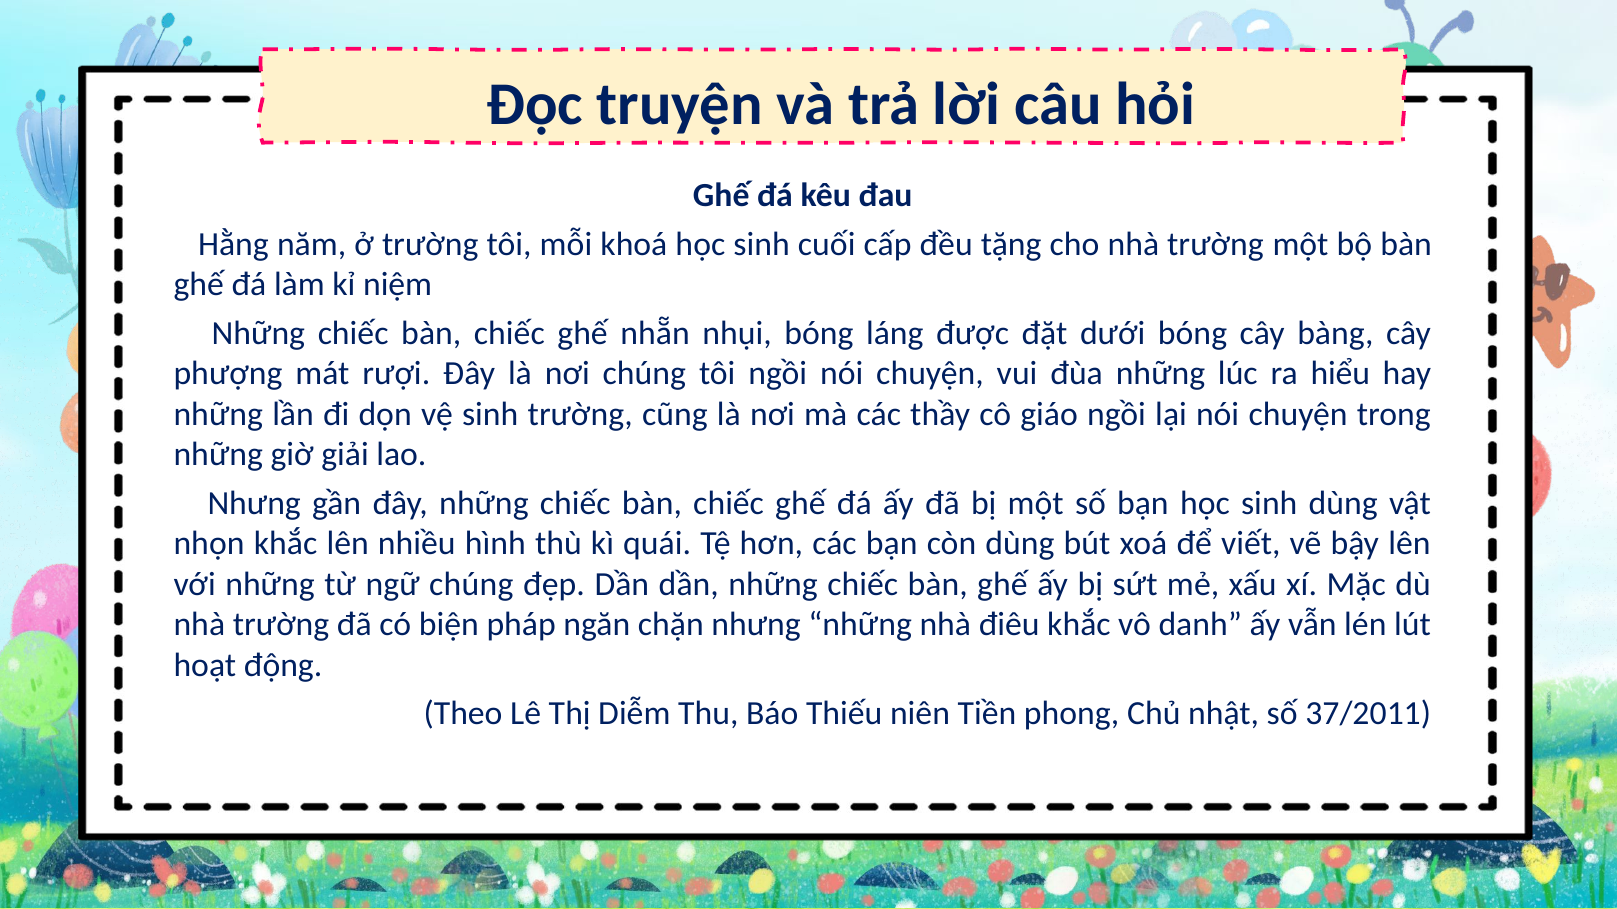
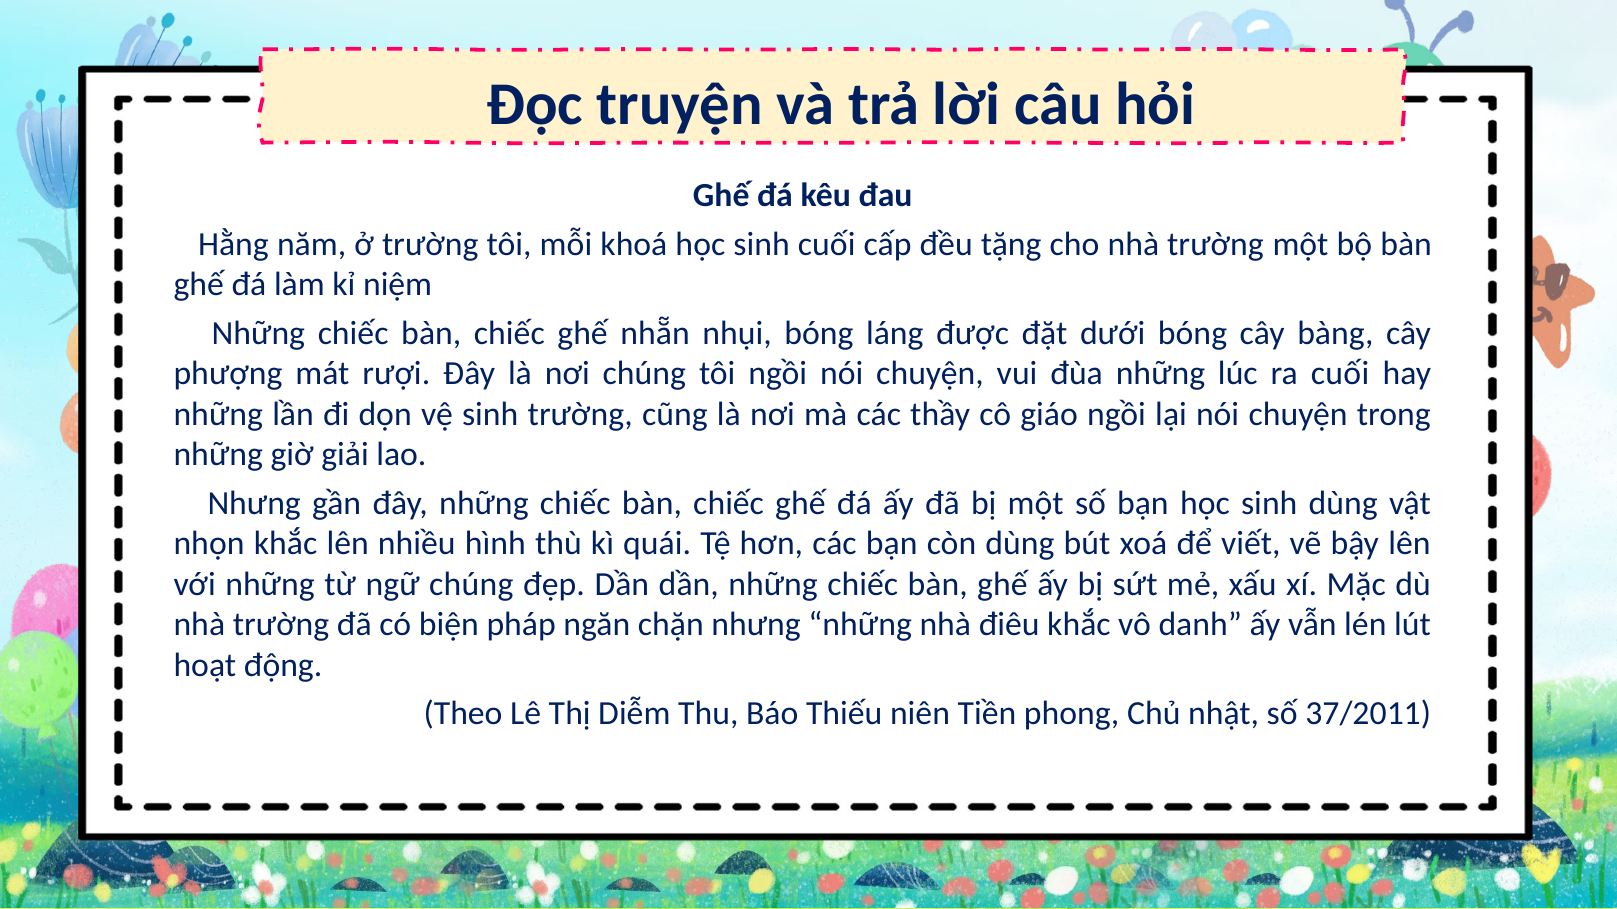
ra hiểu: hiểu -> cuối
